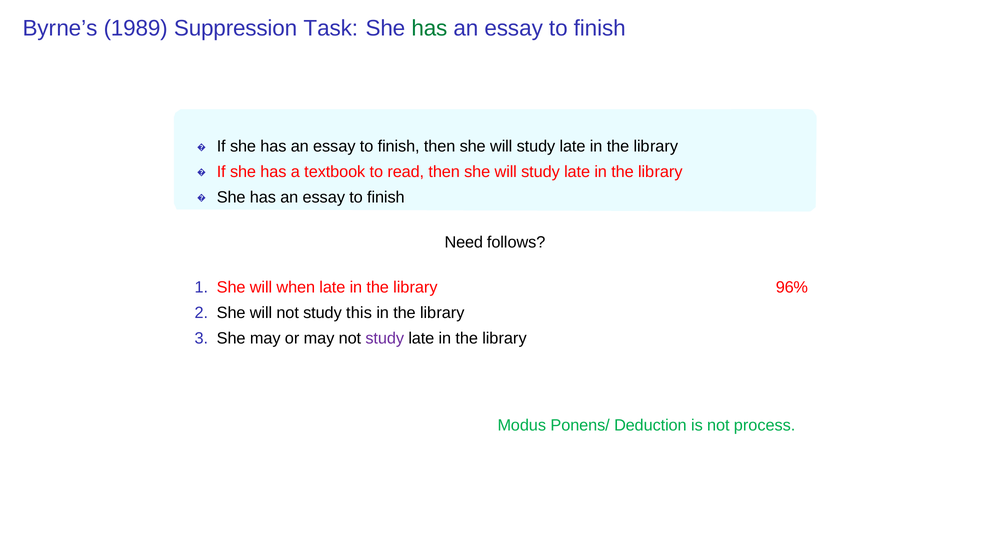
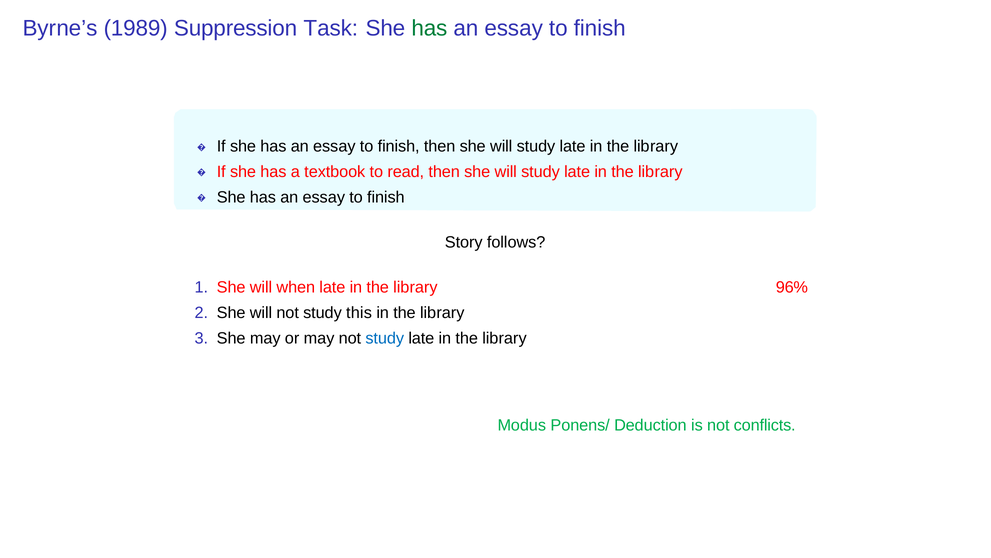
Need: Need -> Story
study at (385, 338) colour: purple -> blue
process: process -> conflicts
